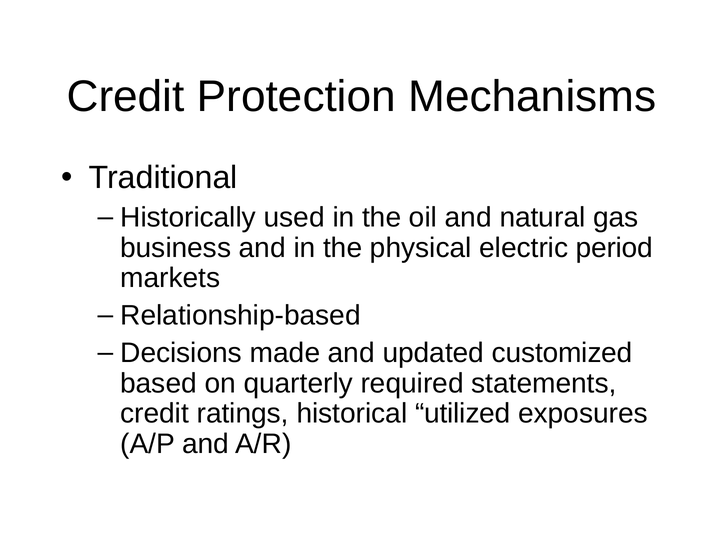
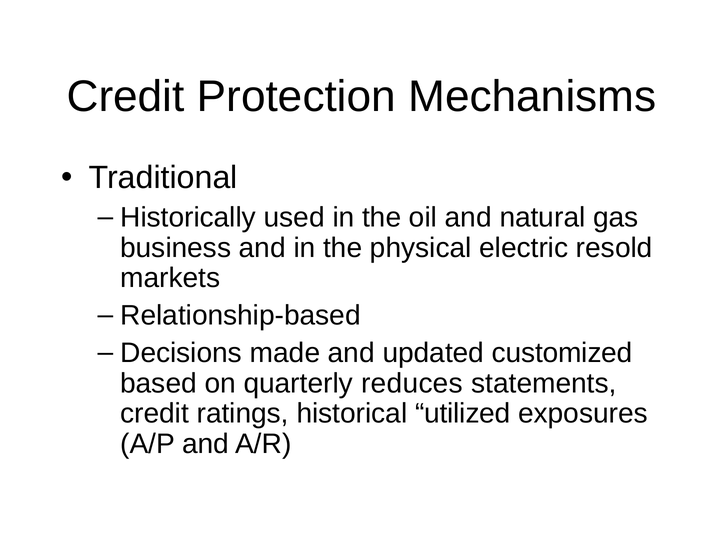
period: period -> resold
required: required -> reduces
